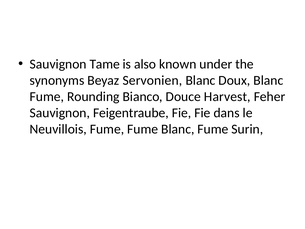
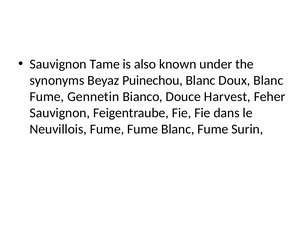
Servonien: Servonien -> Puinechou
Rounding: Rounding -> Gennetin
